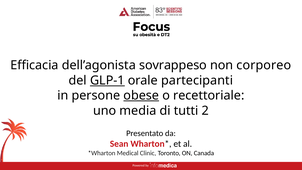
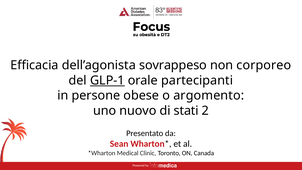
obese underline: present -> none
recettoriale: recettoriale -> argomento
media: media -> nuovo
tutti: tutti -> stati
